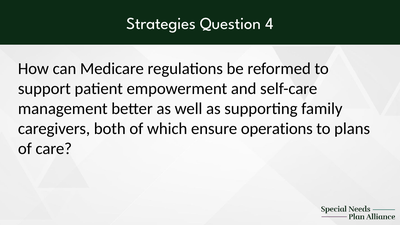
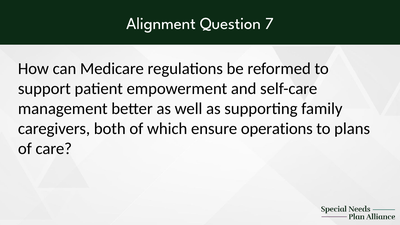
Strategies: Strategies -> Alignment
4: 4 -> 7
